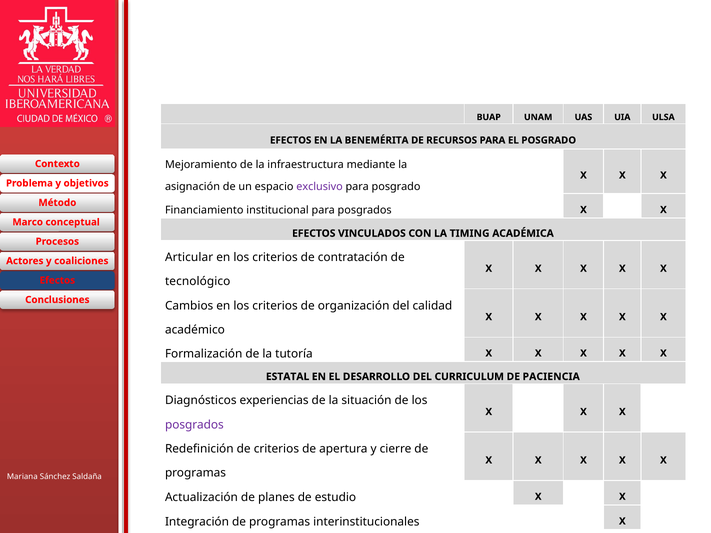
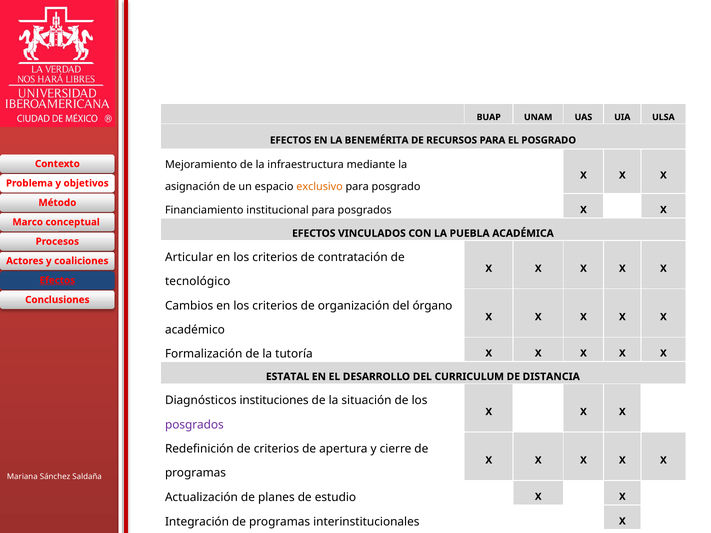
exclusivo colour: purple -> orange
TIMING: TIMING -> PUEBLA
Efectos at (57, 280) underline: none -> present
calidad: calidad -> órgano
PACIENCIA: PACIENCIA -> DISTANCIA
experiencias: experiencias -> instituciones
